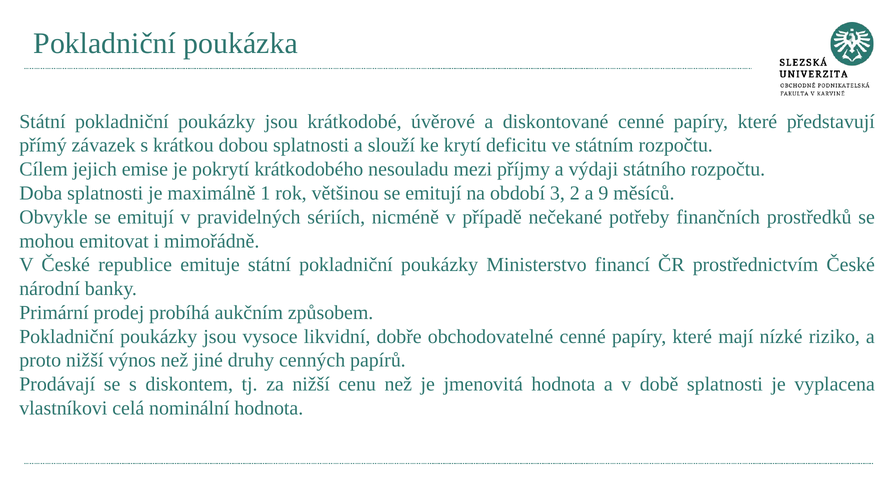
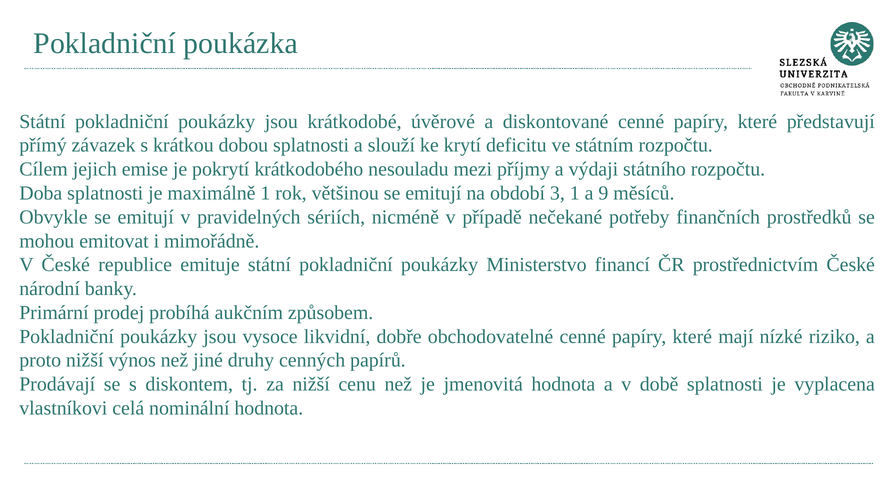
3 2: 2 -> 1
